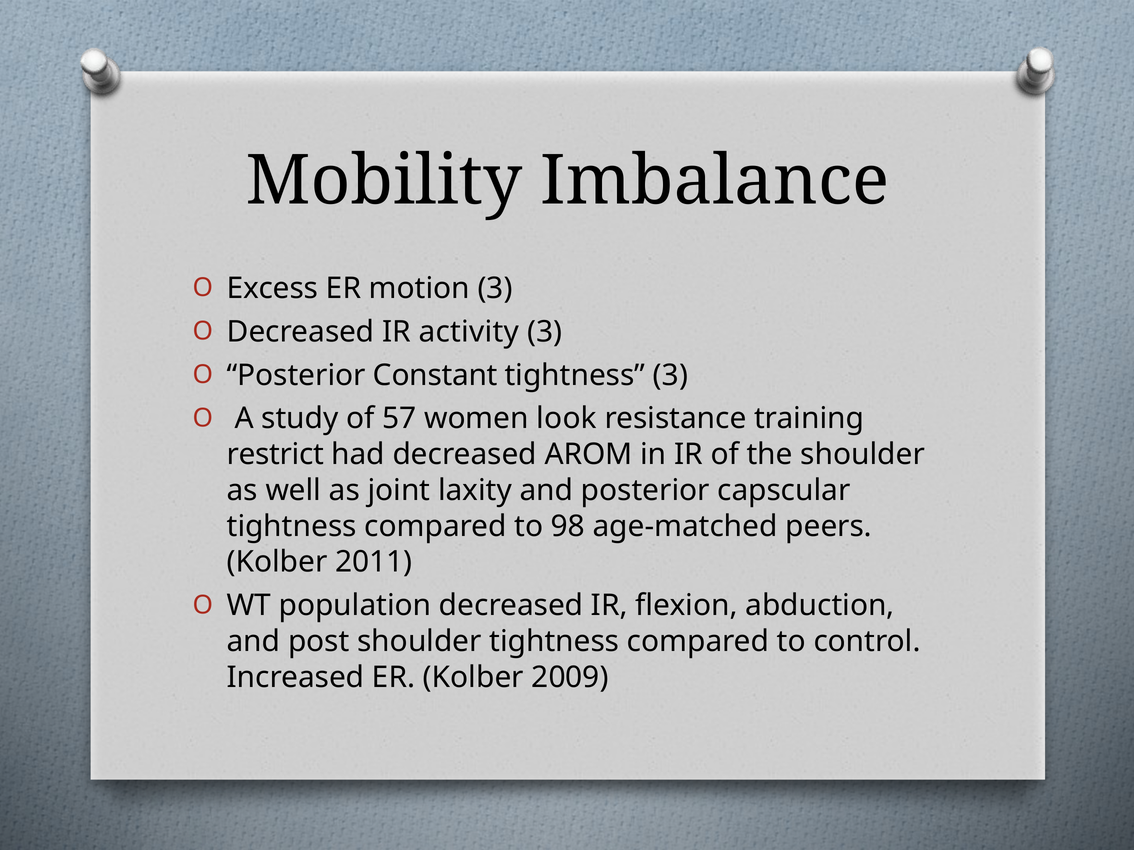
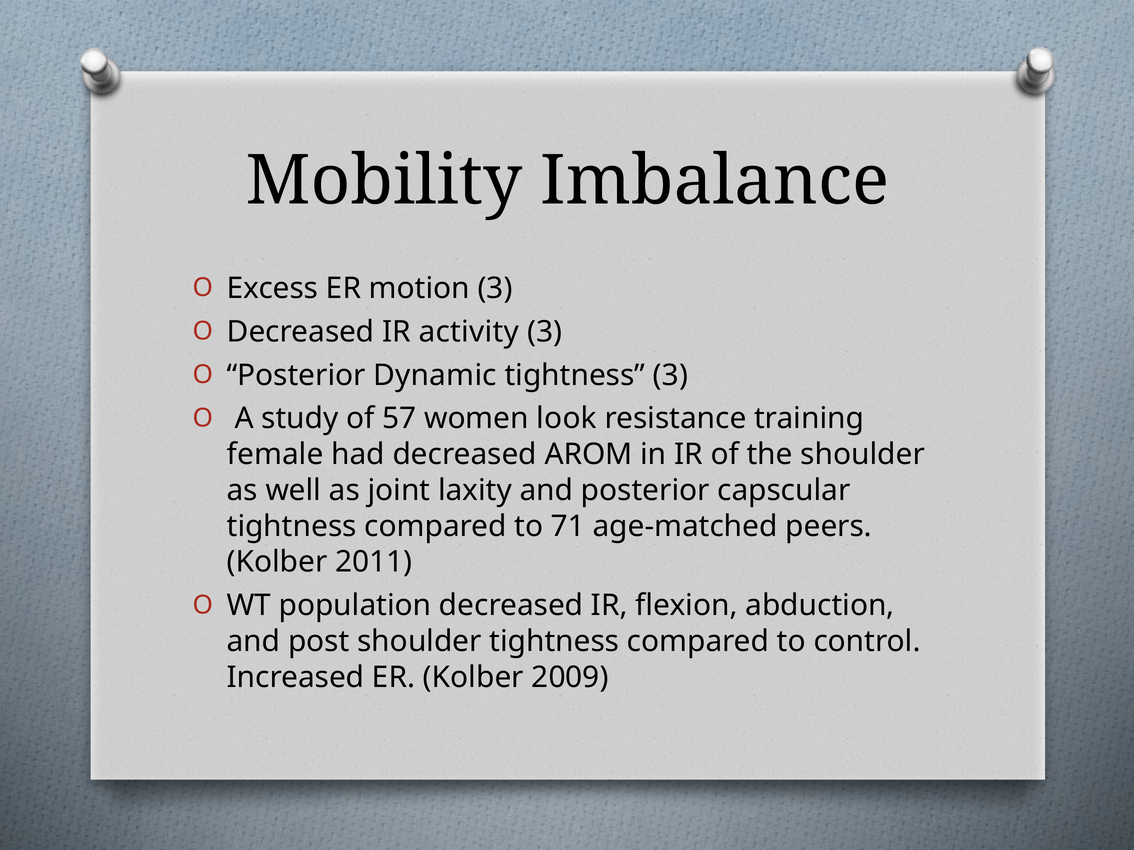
Constant: Constant -> Dynamic
restrict: restrict -> female
98: 98 -> 71
